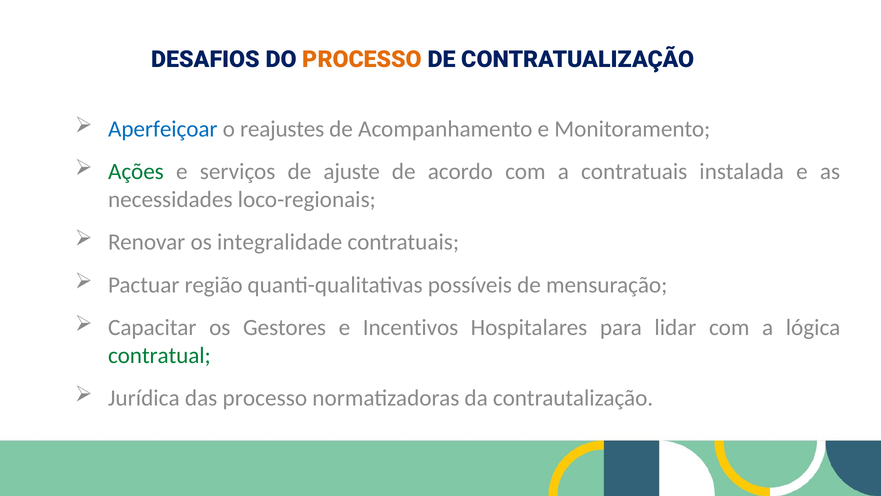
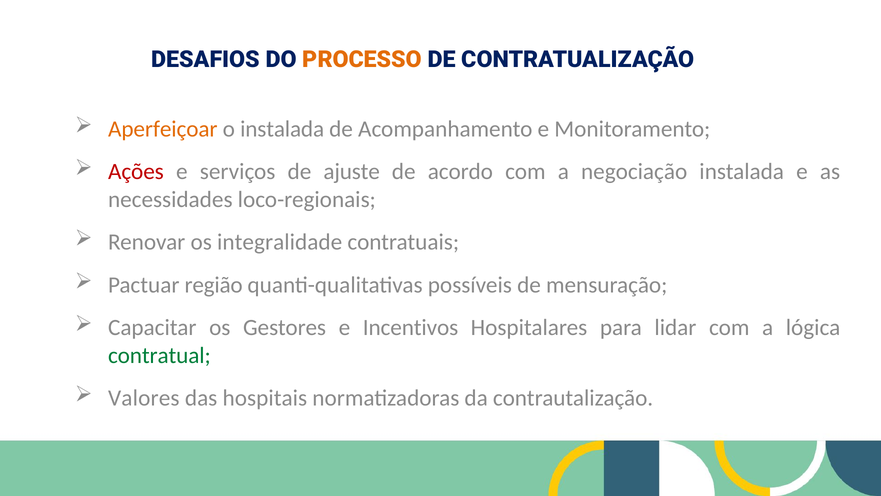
Aperfeiçoar colour: blue -> orange
o reajustes: reajustes -> instalada
Ações colour: green -> red
a contratuais: contratuais -> negociação
Jurídica: Jurídica -> Valores
das processo: processo -> hospitais
